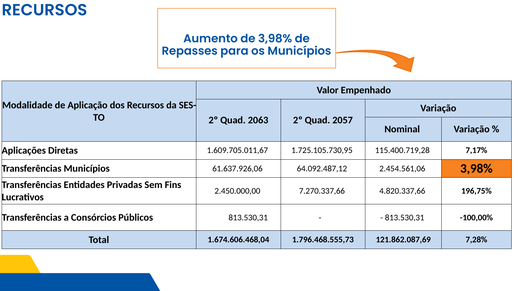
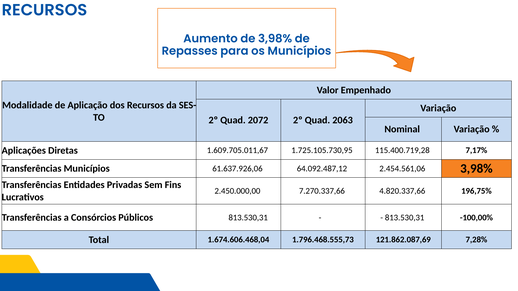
2063: 2063 -> 2072
2057: 2057 -> 2063
